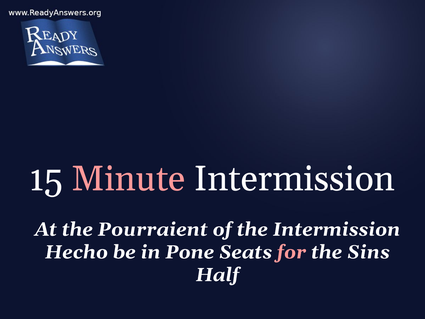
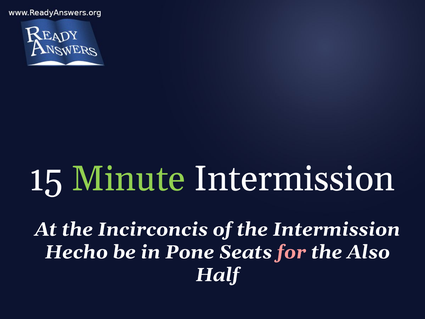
Minute colour: pink -> light green
Pourraient: Pourraient -> Incirconcis
Sins: Sins -> Also
